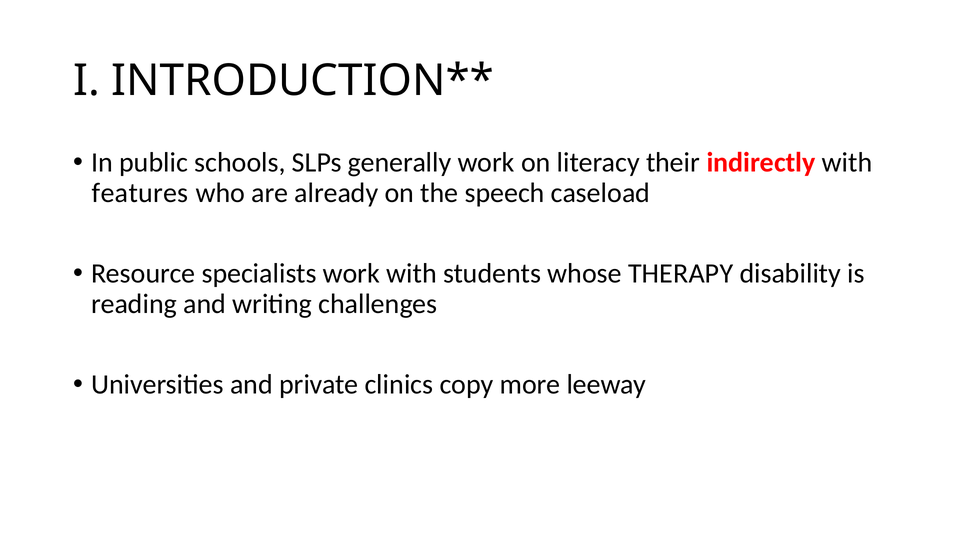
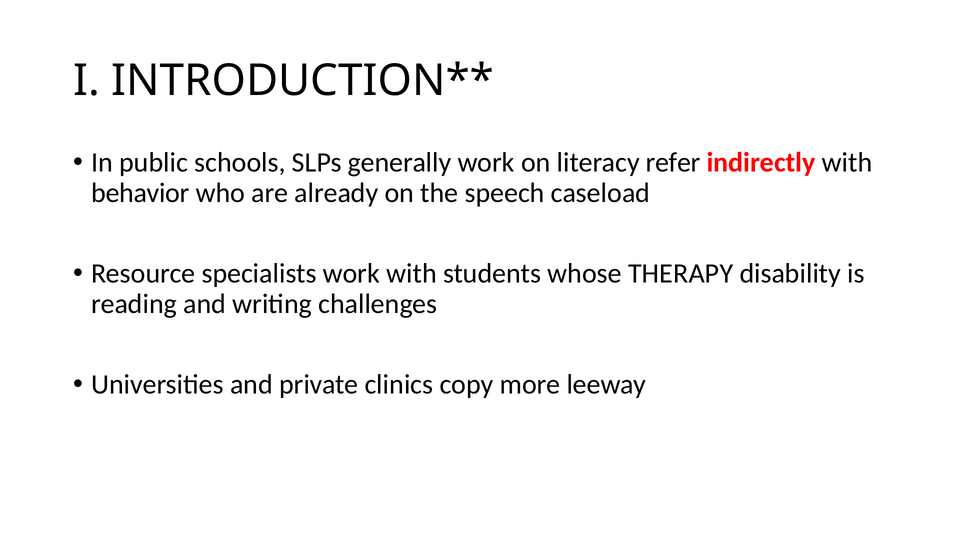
their: their -> refer
features: features -> behavior
